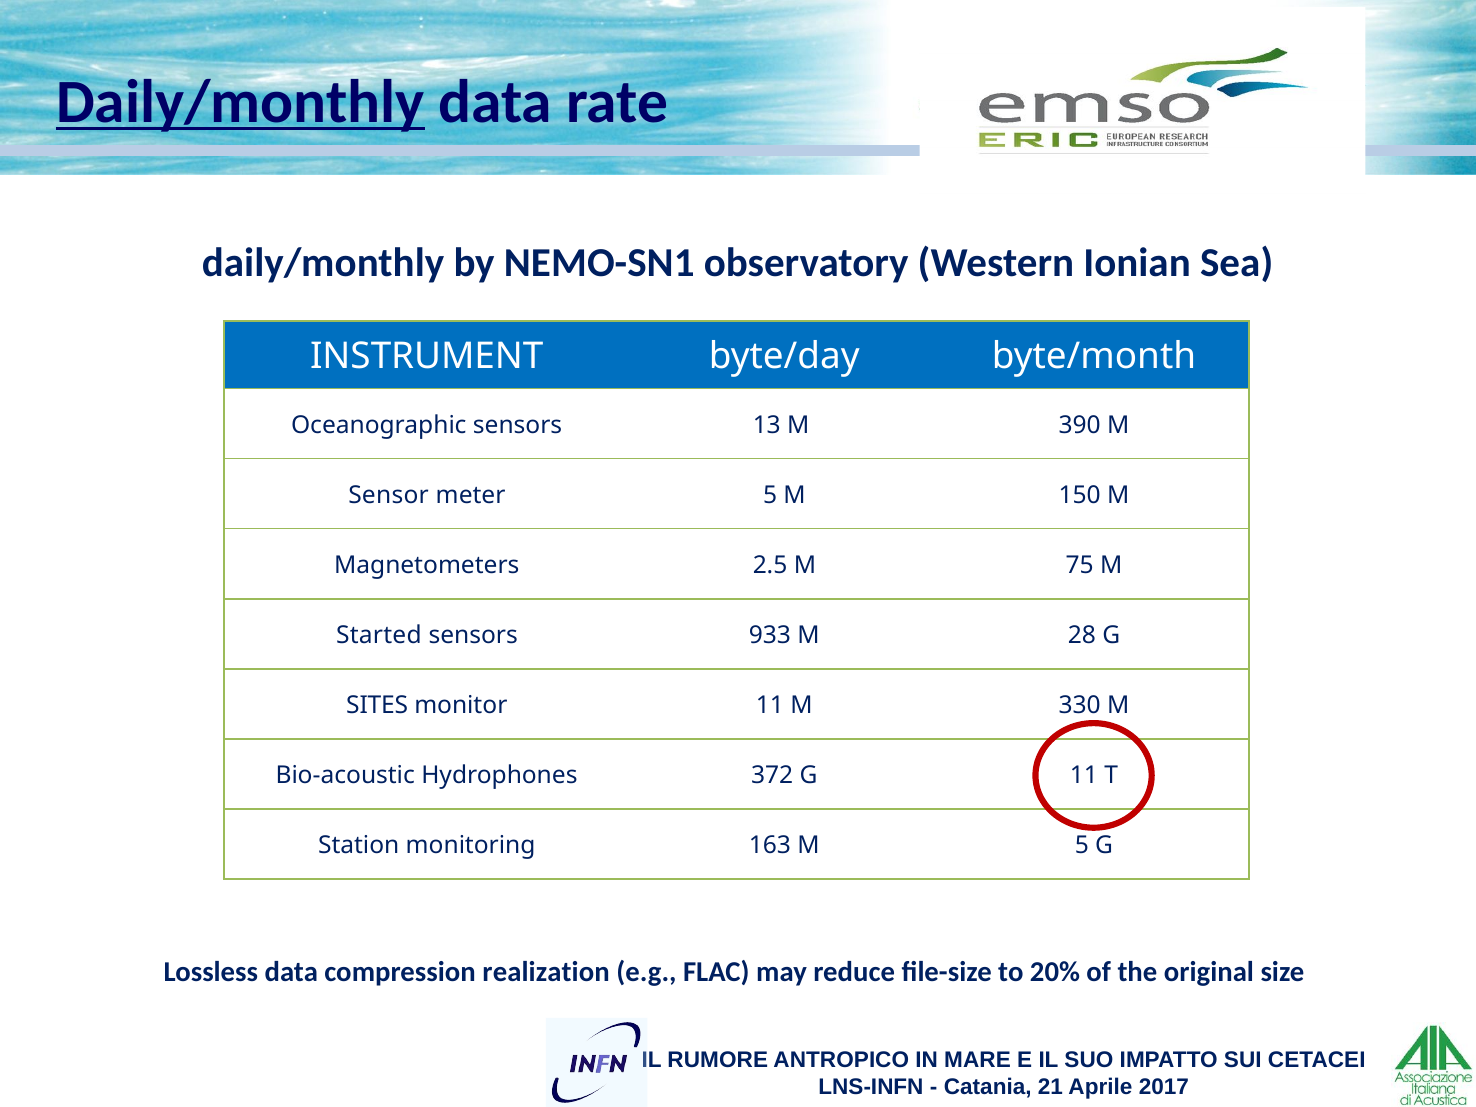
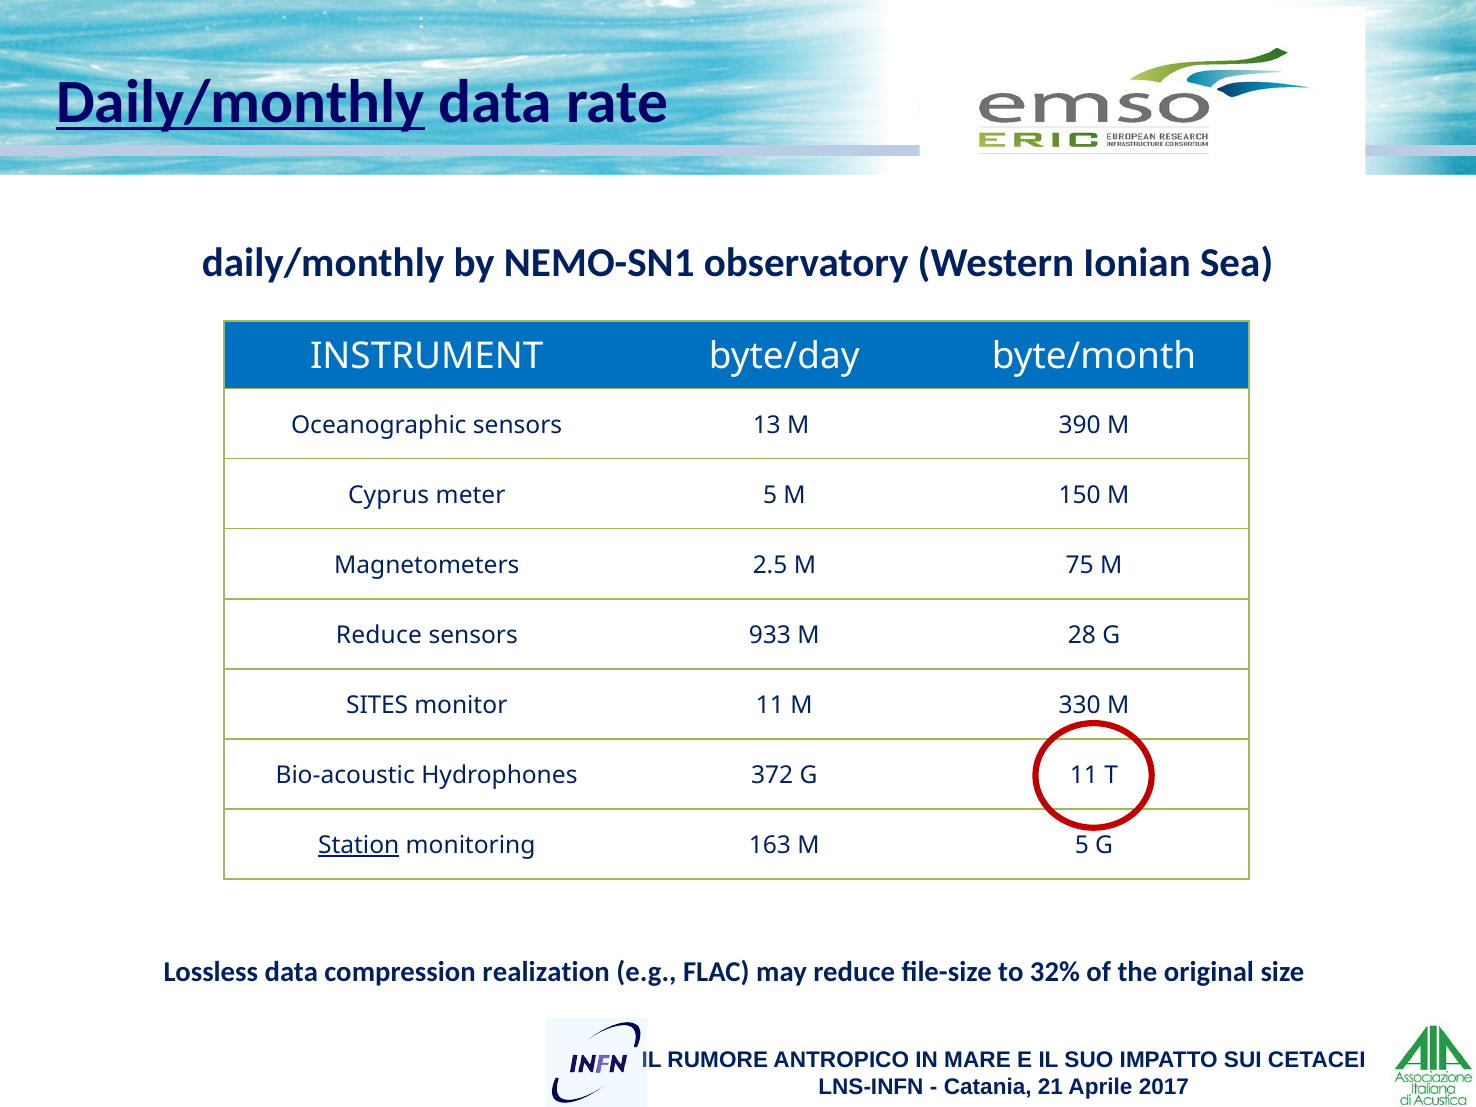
Sensor: Sensor -> Cyprus
Started at (379, 635): Started -> Reduce
Station underline: none -> present
20%: 20% -> 32%
